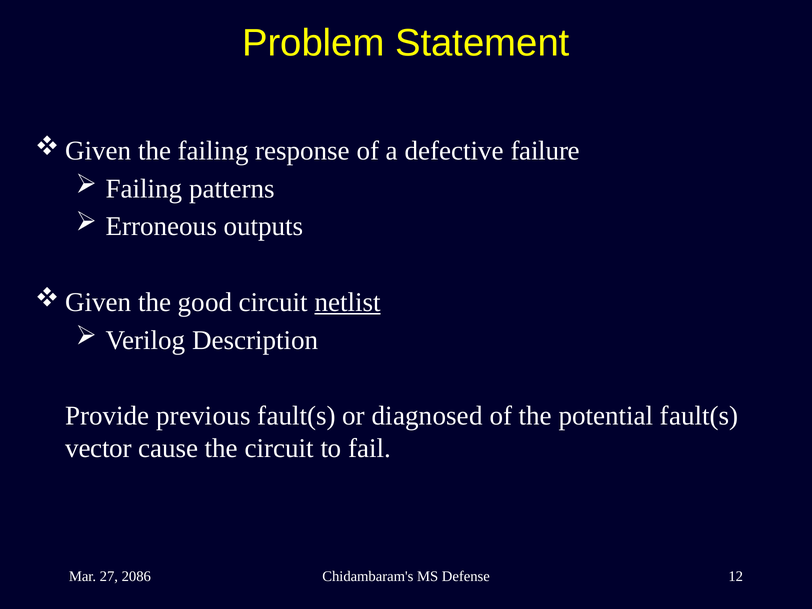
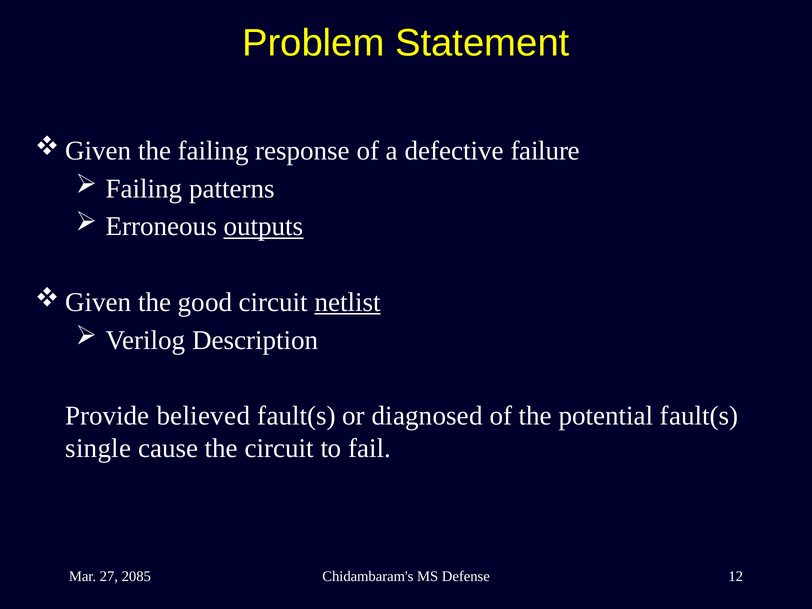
outputs underline: none -> present
previous: previous -> believed
vector: vector -> single
2086: 2086 -> 2085
